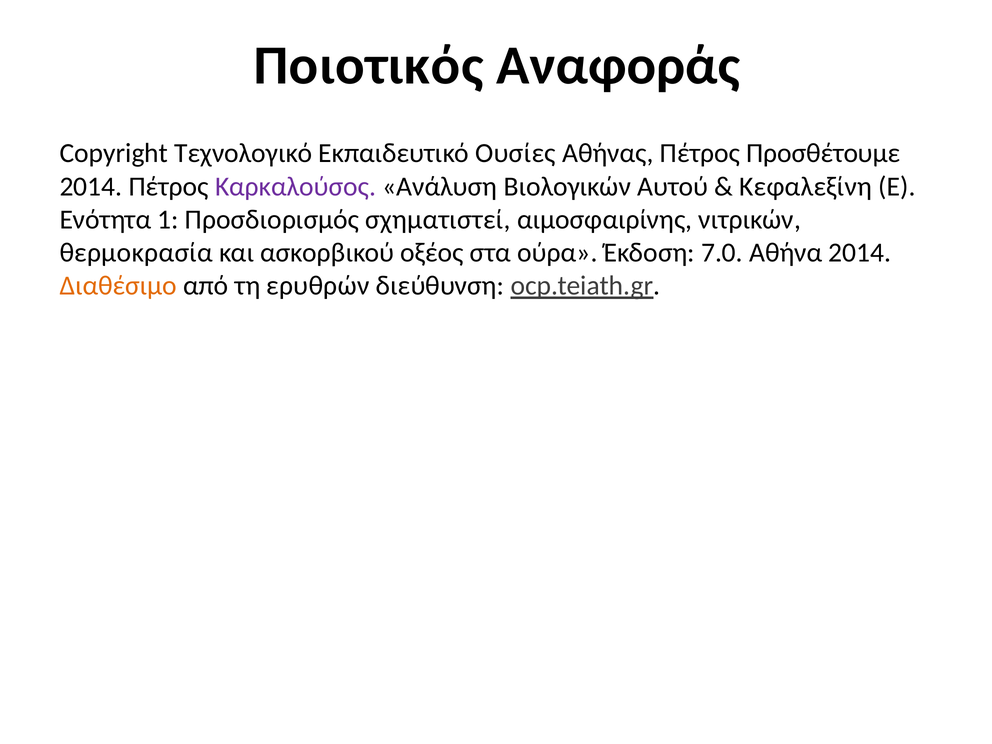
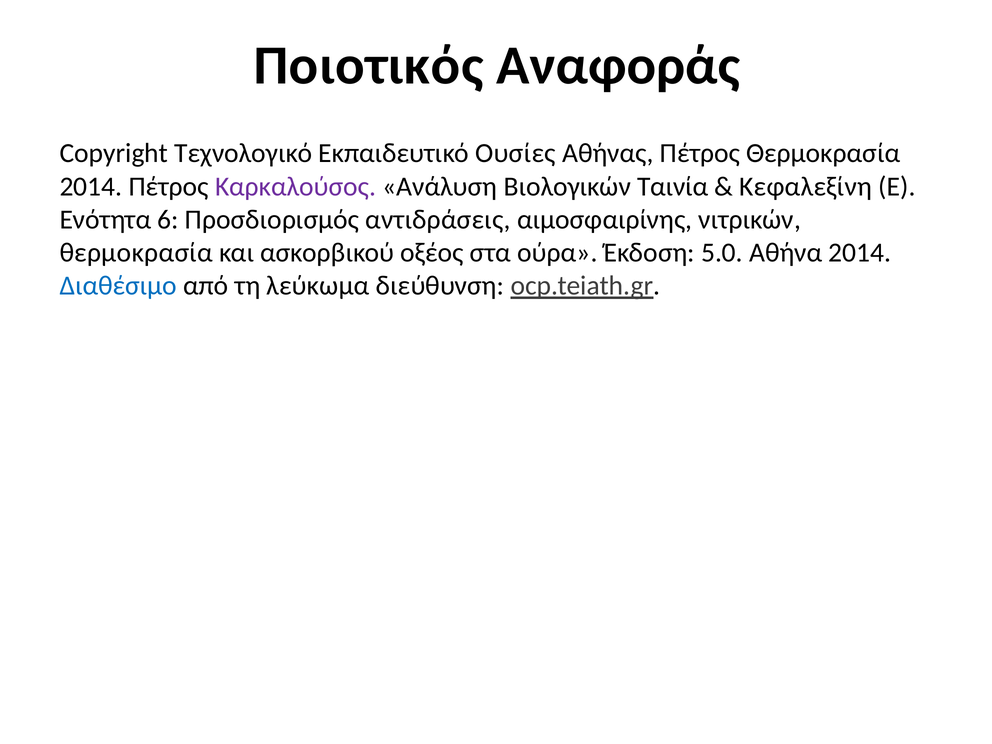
Πέτρος Προσθέτουμε: Προσθέτουμε -> Θερμοκρασία
Αυτού: Αυτού -> Ταινία
1: 1 -> 6
σχηματιστεί: σχηματιστεί -> αντιδράσεις
7.0: 7.0 -> 5.0
Διαθέσιμο colour: orange -> blue
ερυθρών: ερυθρών -> λεύκωμα
